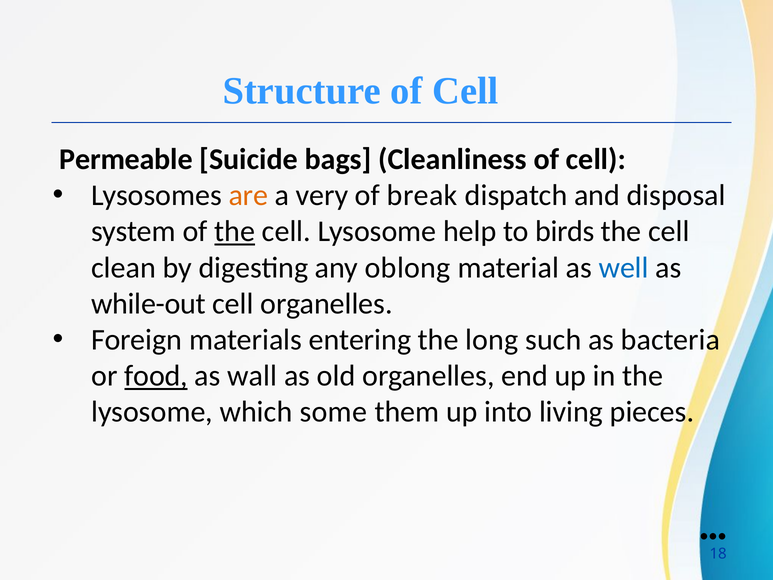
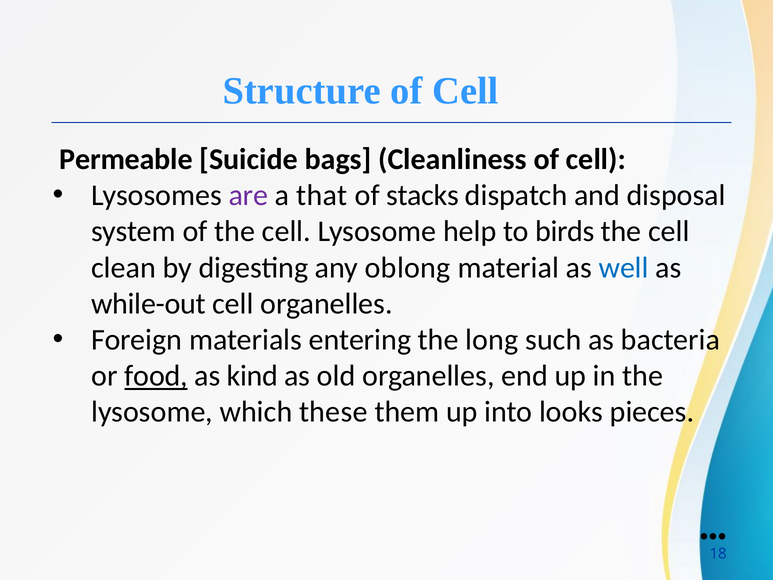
are colour: orange -> purple
very: very -> that
break: break -> stacks
the at (235, 231) underline: present -> none
wall: wall -> kind
some: some -> these
living: living -> looks
